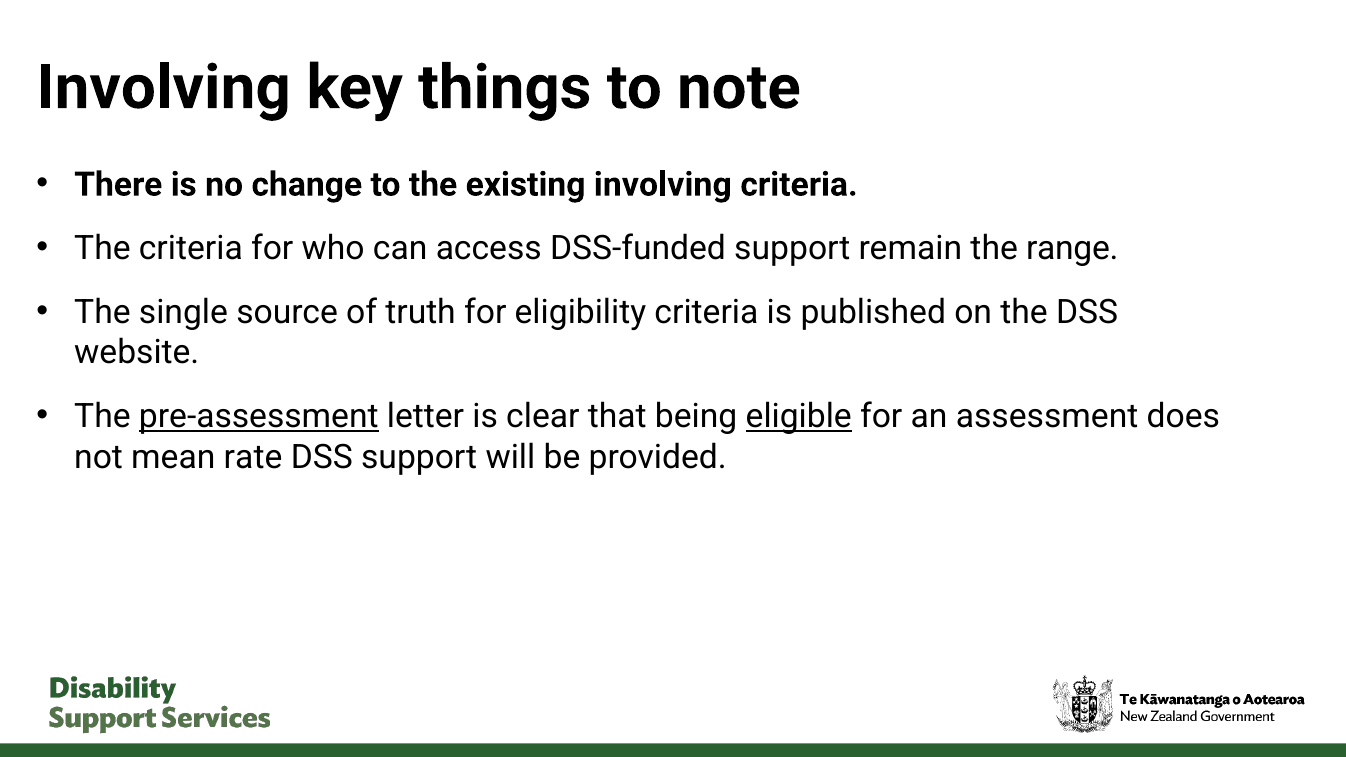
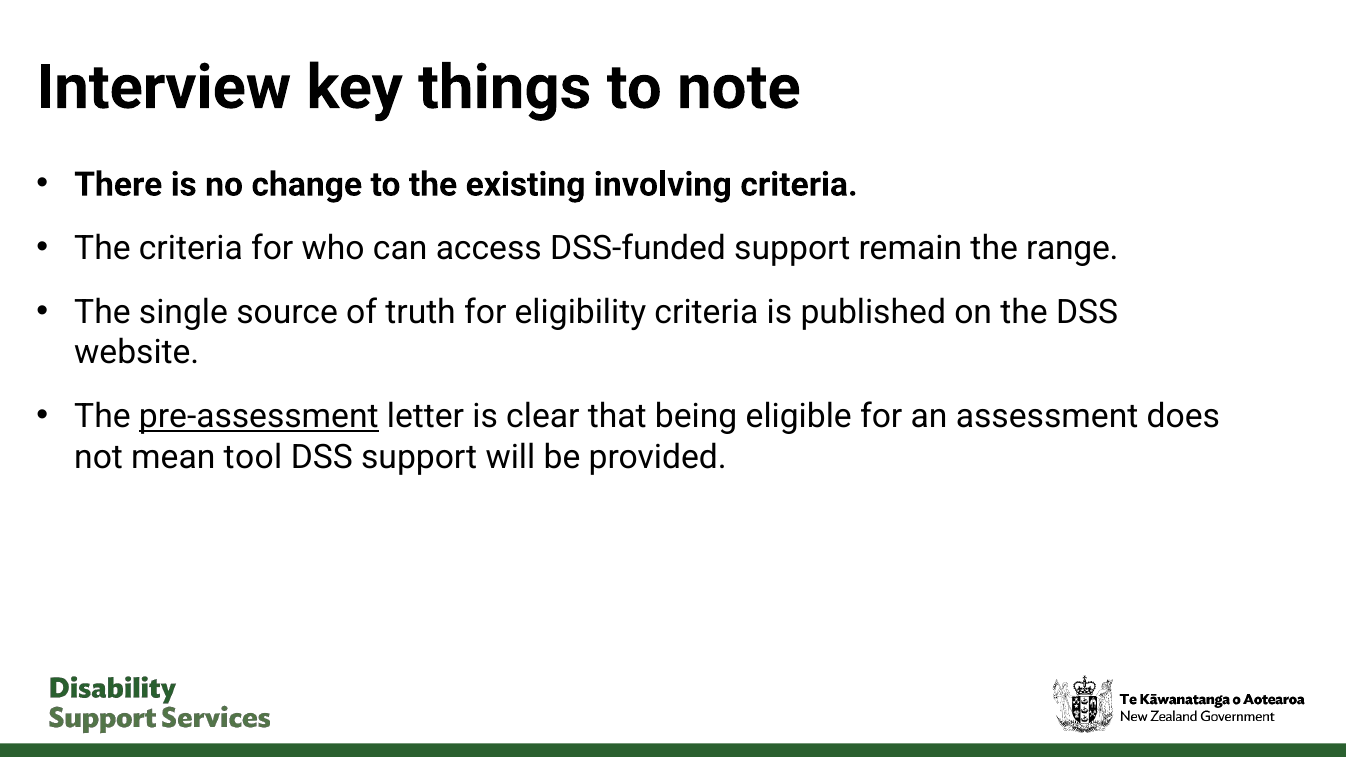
Involving at (164, 88): Involving -> Interview
eligible underline: present -> none
rate: rate -> tool
